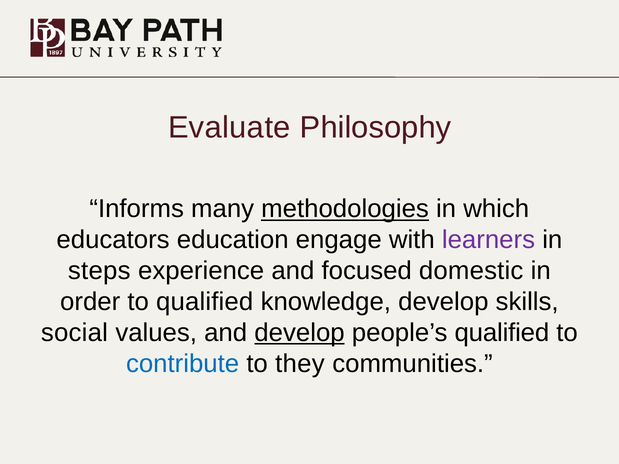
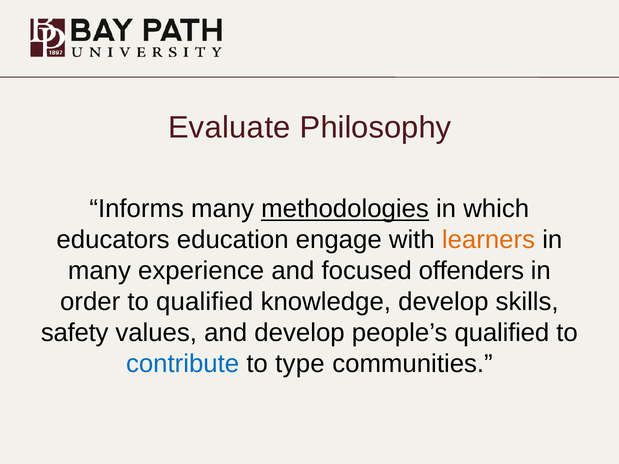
learners colour: purple -> orange
steps at (99, 271): steps -> many
domestic: domestic -> offenders
social: social -> safety
develop at (300, 333) underline: present -> none
they: they -> type
